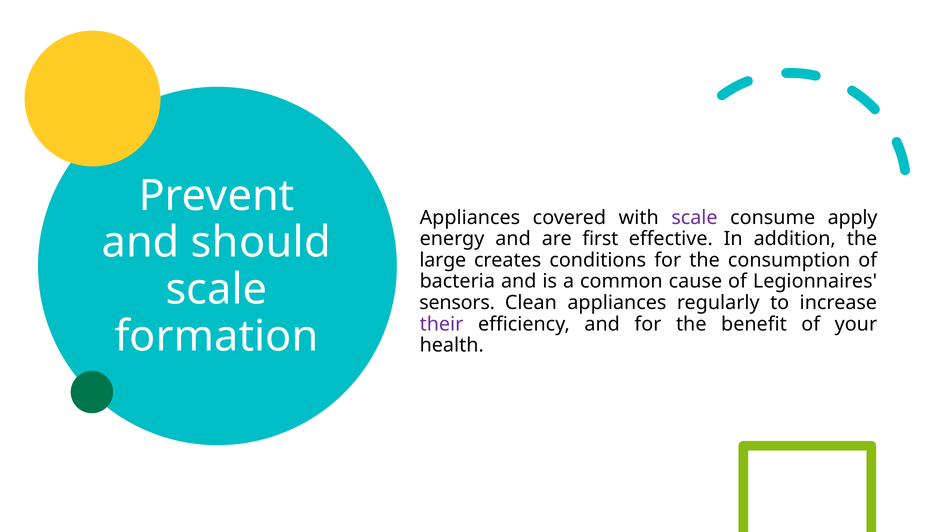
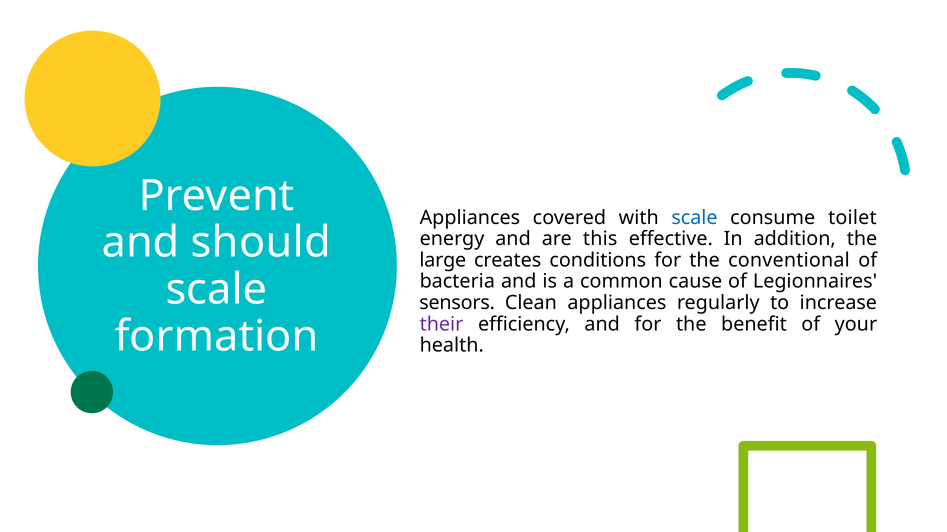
scale at (694, 218) colour: purple -> blue
apply: apply -> toilet
first: first -> this
consumption: consumption -> conventional
